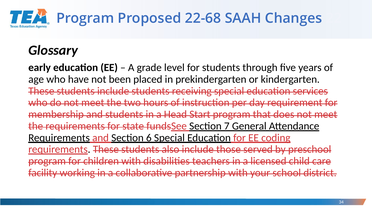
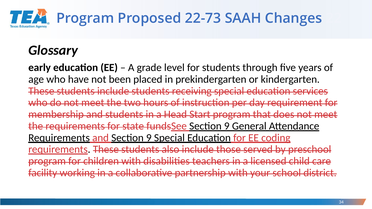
22-68: 22-68 -> 22-73
fundsSee Section 7: 7 -> 9
and Section 6: 6 -> 9
